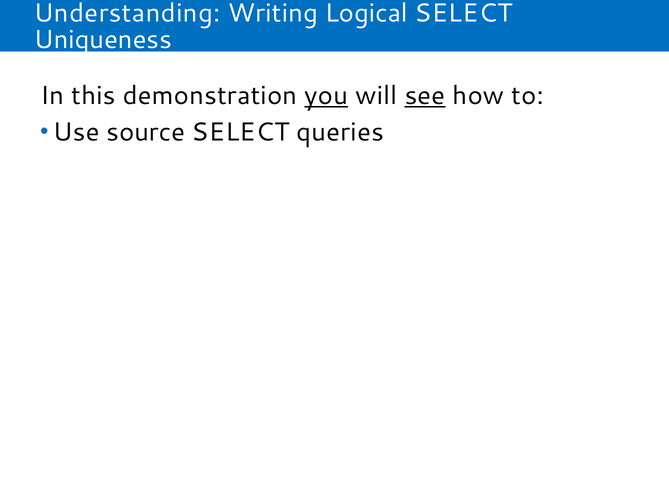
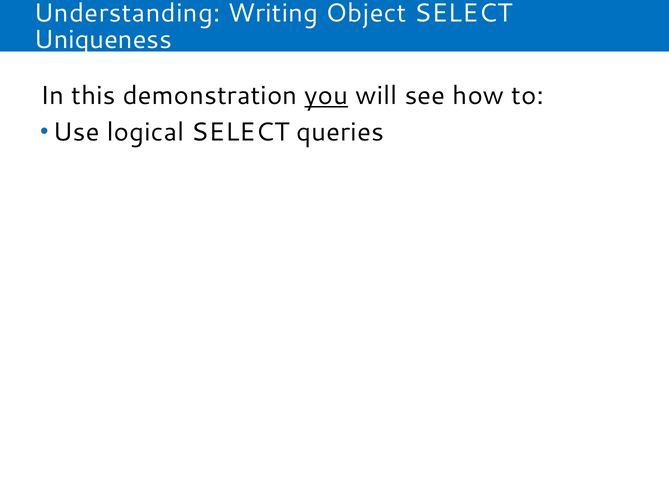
Logical: Logical -> Object
see underline: present -> none
source: source -> logical
